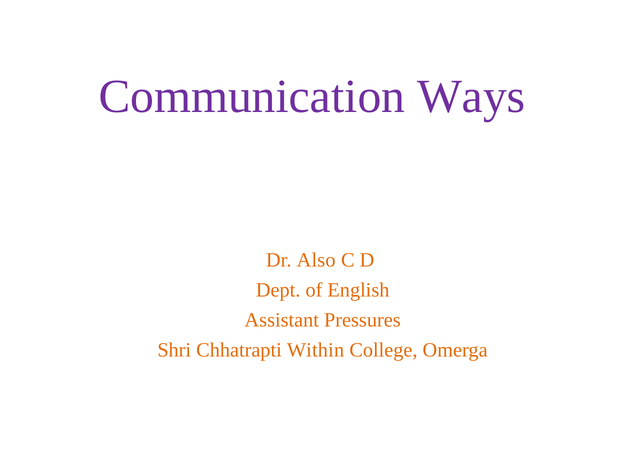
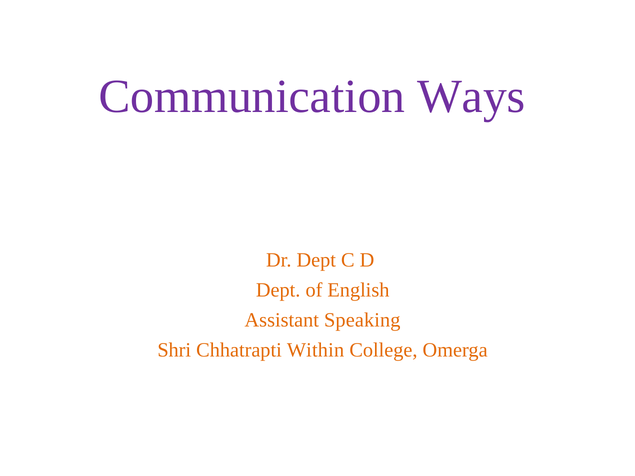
Dr Also: Also -> Dept
Pressures: Pressures -> Speaking
